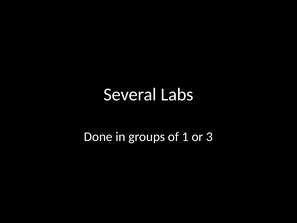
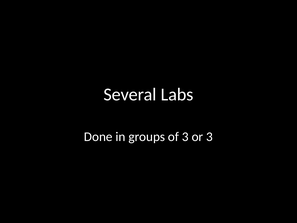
of 1: 1 -> 3
